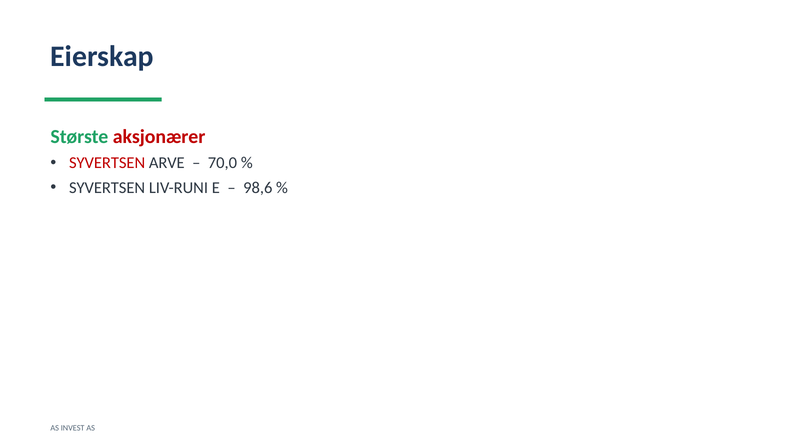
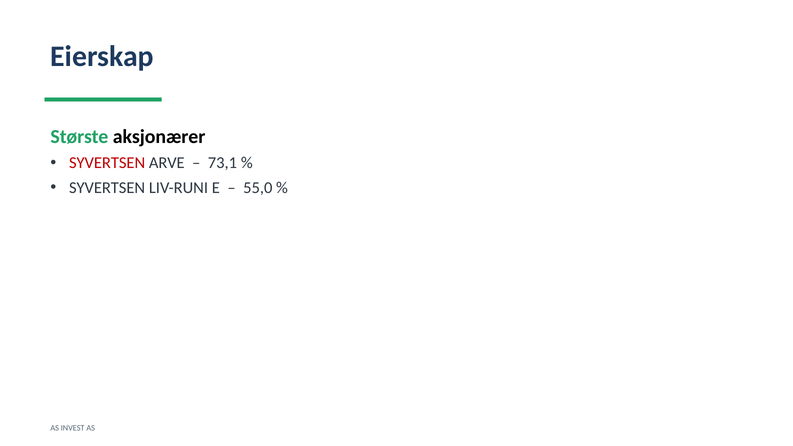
aksjonærer colour: red -> black
70,0: 70,0 -> 73,1
98,6: 98,6 -> 55,0
